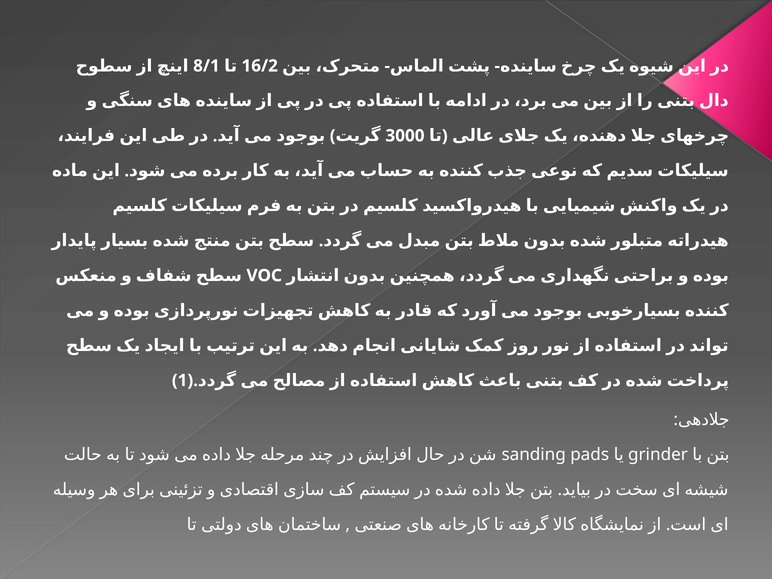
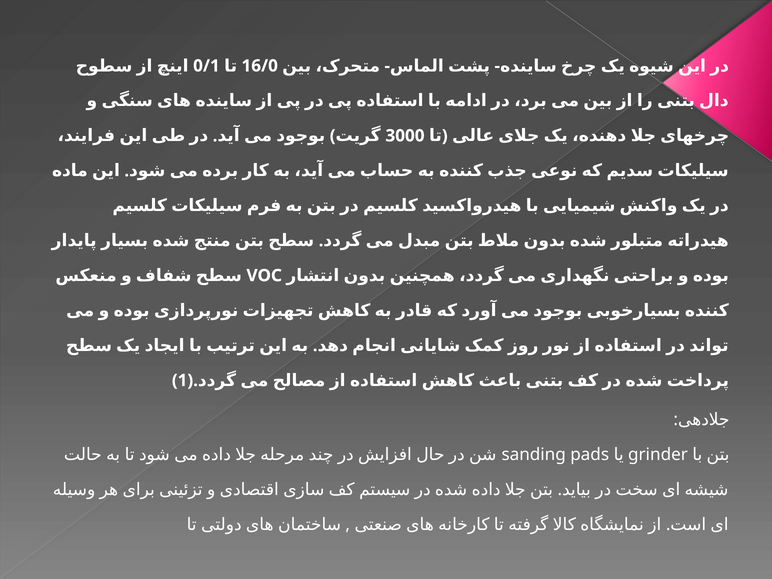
8/1: 8/1 -> 0/1
16/2: 16/2 -> 16/0
